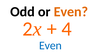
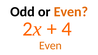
Even at (50, 46) colour: blue -> orange
